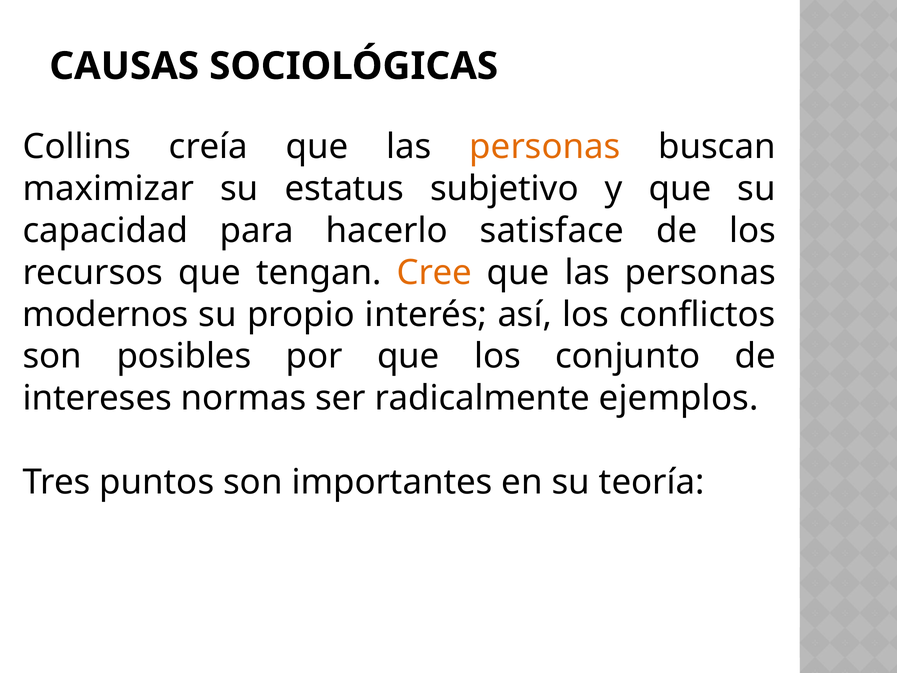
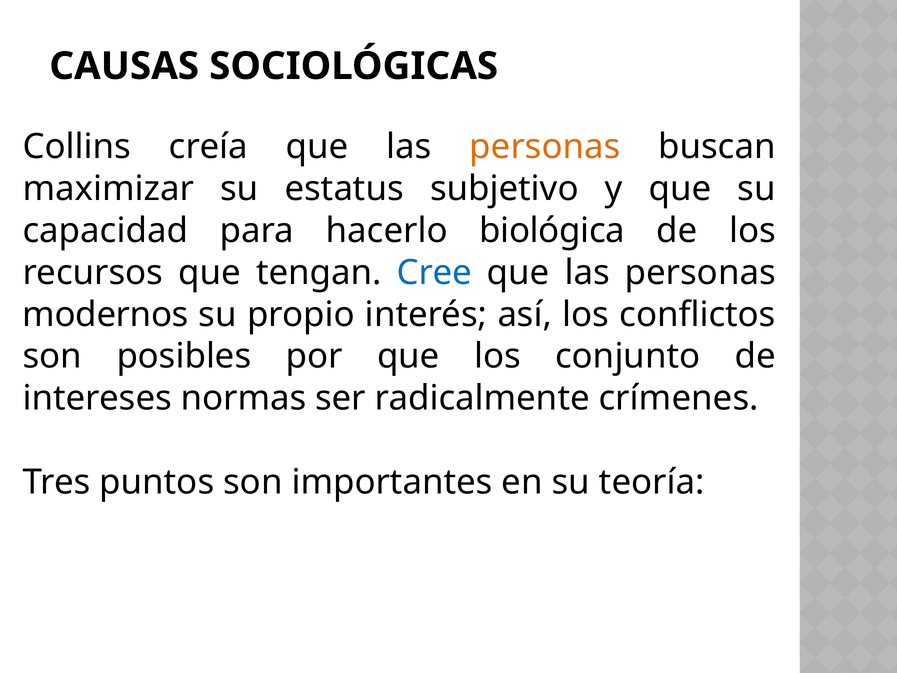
satisface: satisface -> biológica
Cree colour: orange -> blue
ejemplos: ejemplos -> crímenes
